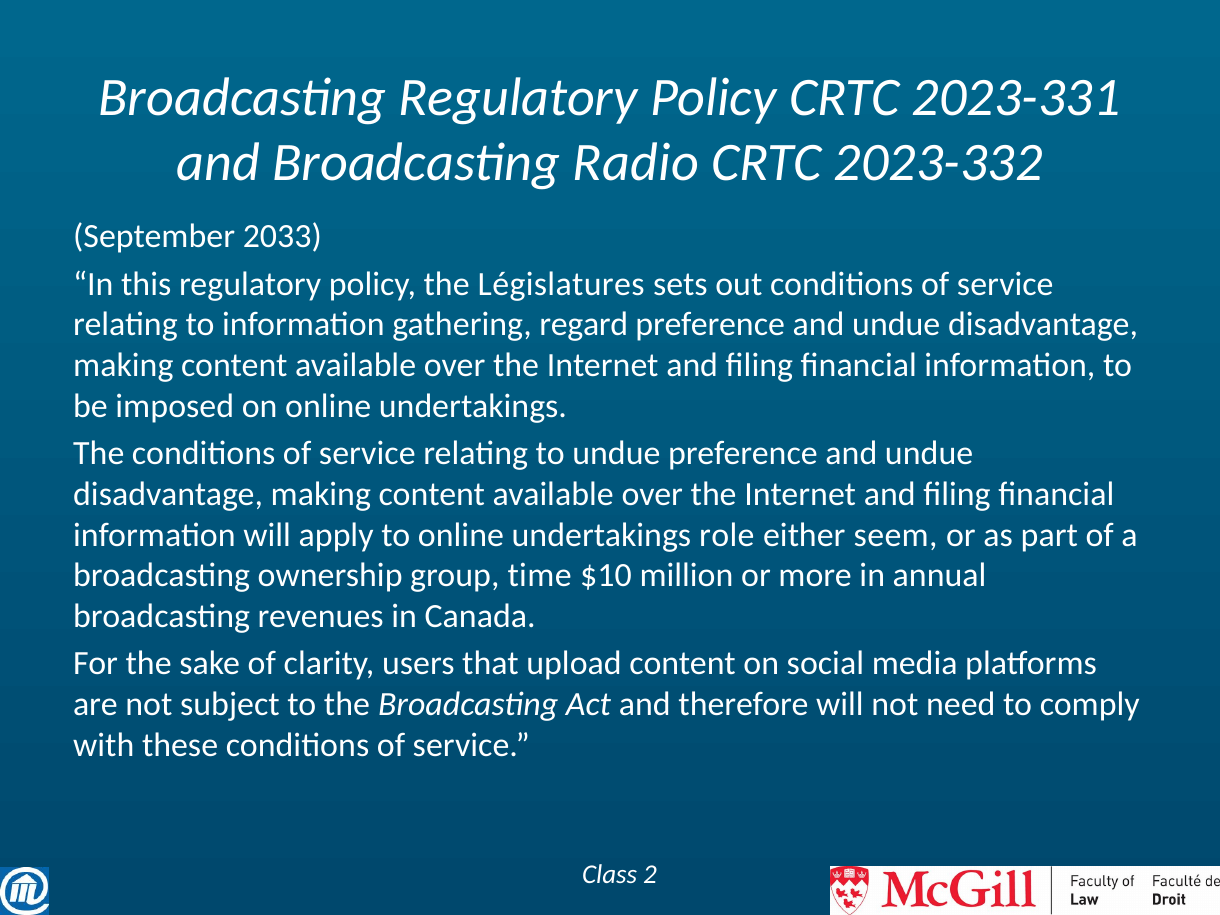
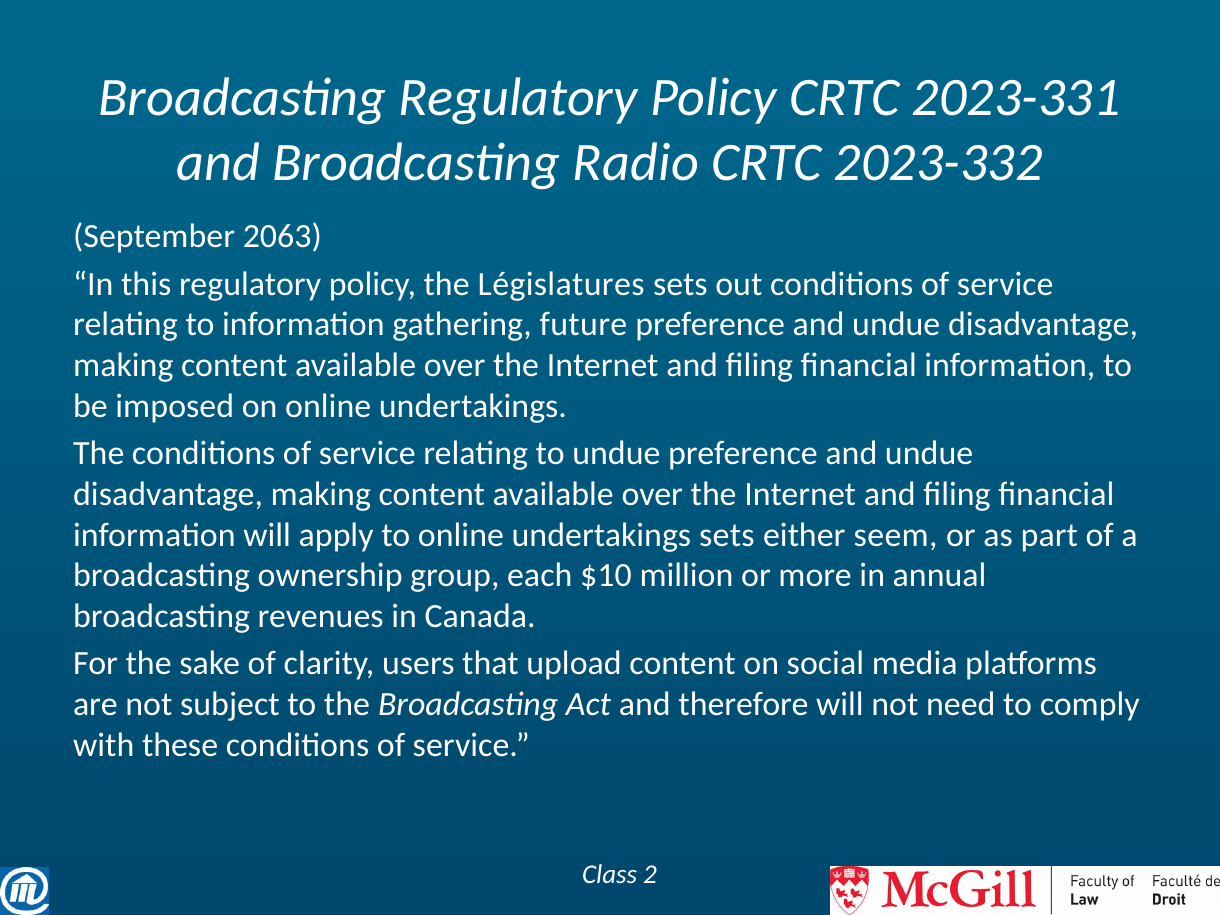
2033: 2033 -> 2063
regard: regard -> future
undertakings role: role -> sets
time: time -> each
